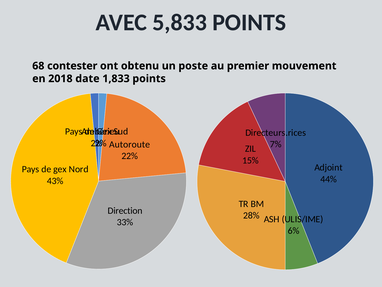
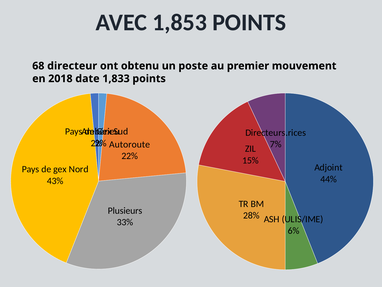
5,833: 5,833 -> 1,853
contester: contester -> directeur
Direction: Direction -> Plusieurs
